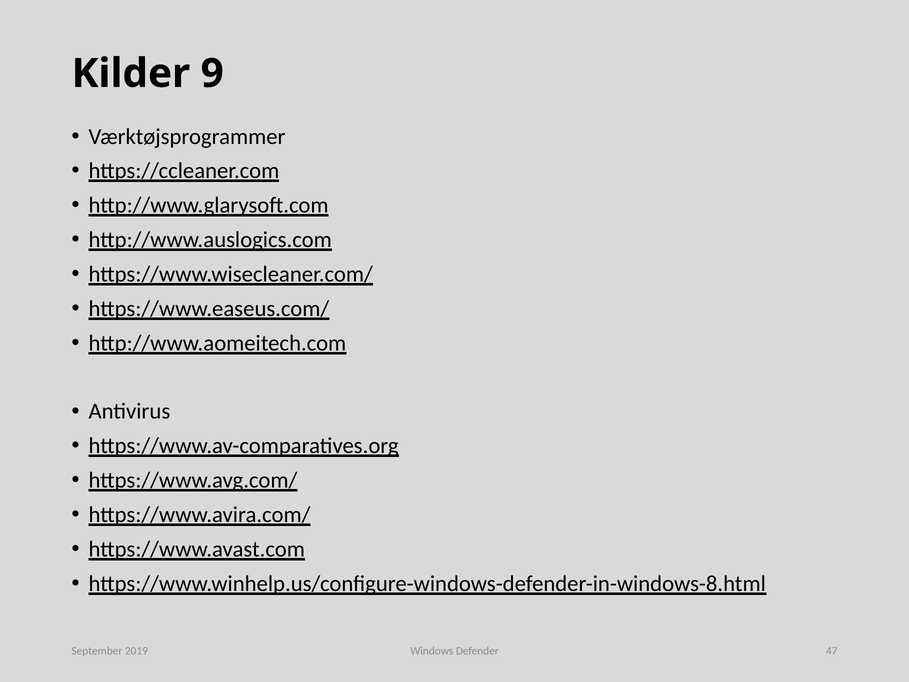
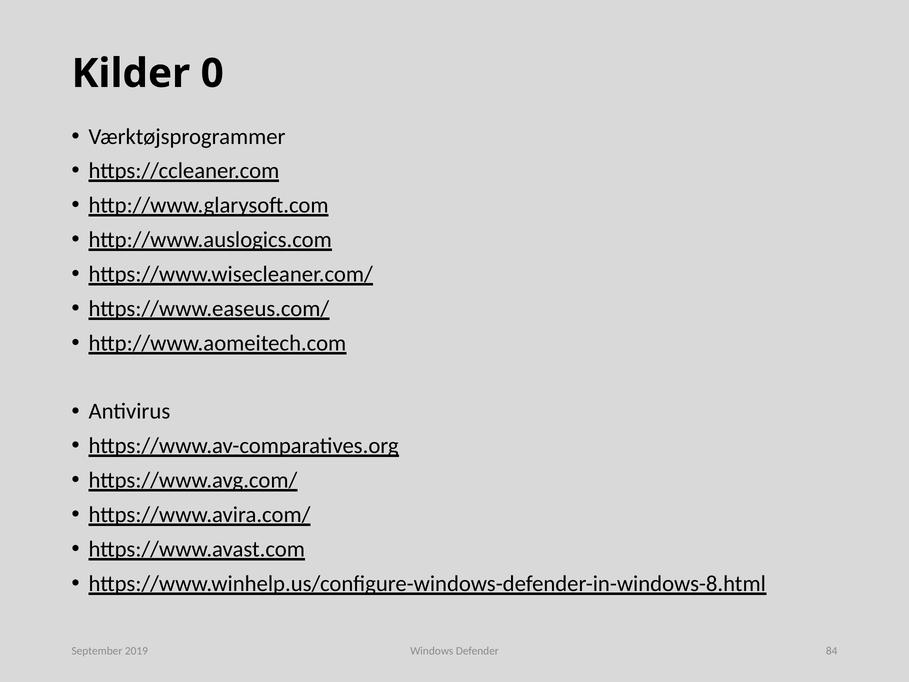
9: 9 -> 0
47: 47 -> 84
